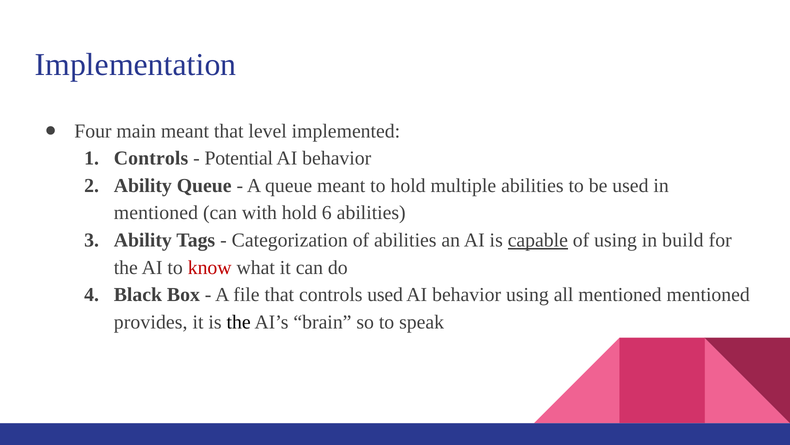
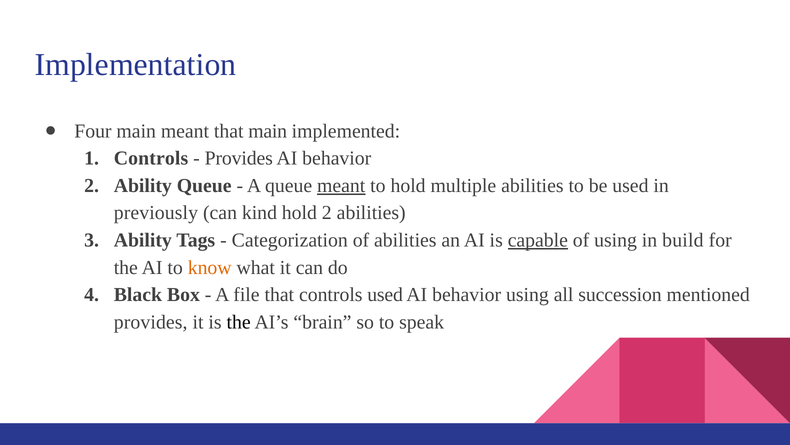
that level: level -> main
Potential at (239, 158): Potential -> Provides
meant at (341, 185) underline: none -> present
mentioned at (156, 213): mentioned -> previously
with: with -> kind
hold 6: 6 -> 2
know colour: red -> orange
all mentioned: mentioned -> succession
